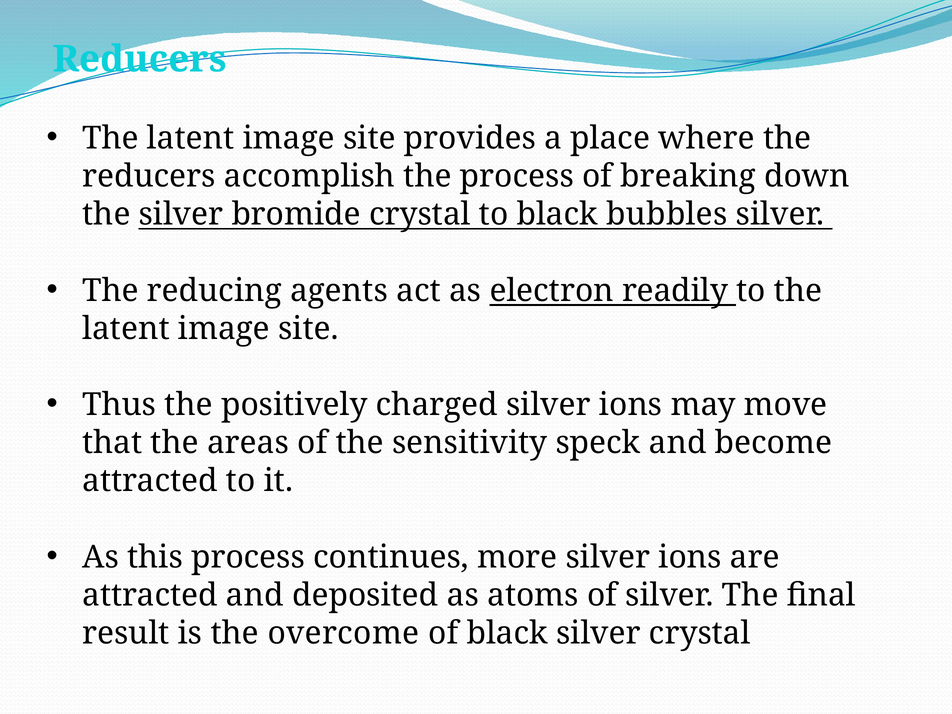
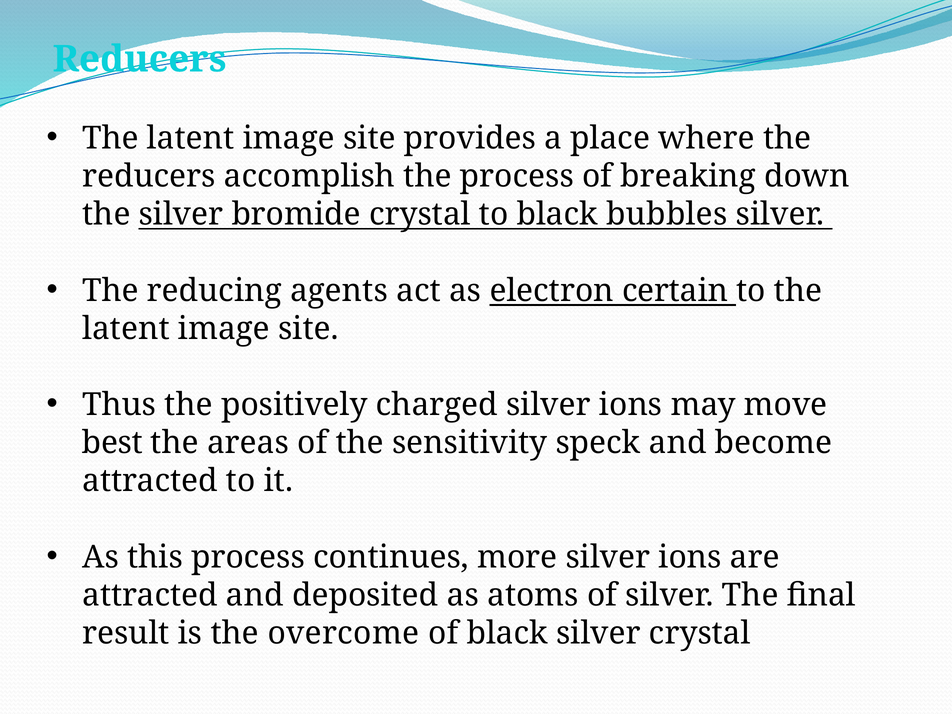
readily: readily -> certain
that: that -> best
